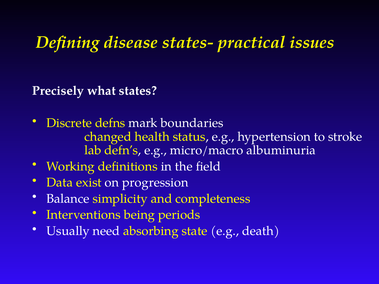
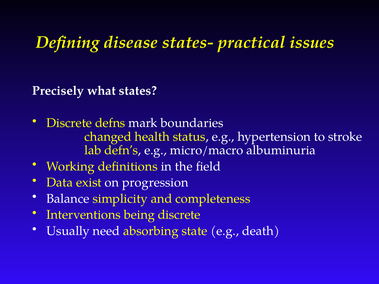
being periods: periods -> discrete
